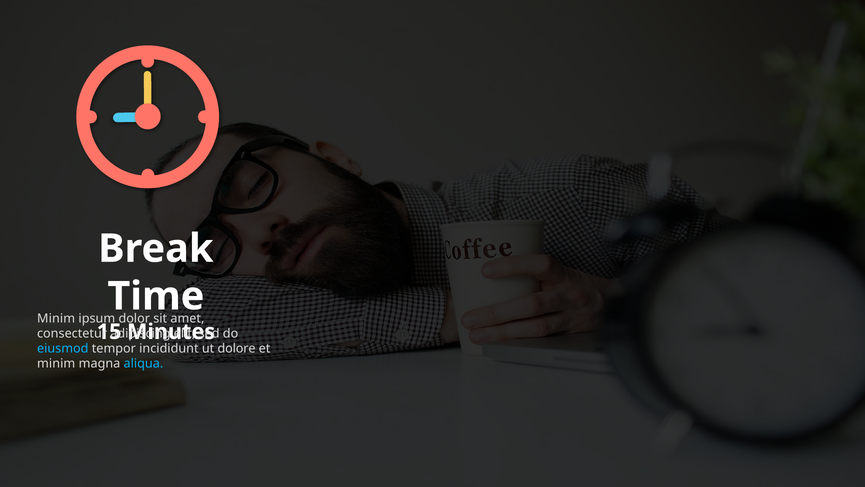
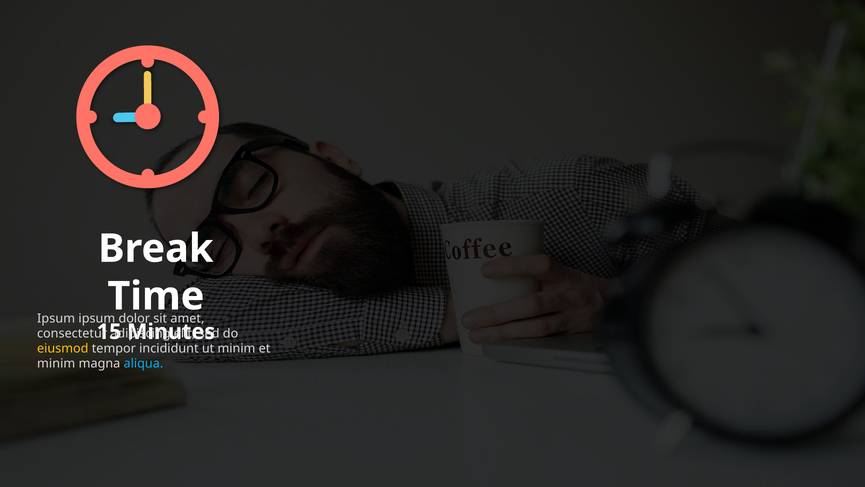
Minim at (56, 318): Minim -> Ipsum
eiusmod colour: light blue -> yellow
dolore at (237, 348): dolore -> minim
